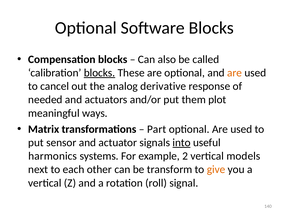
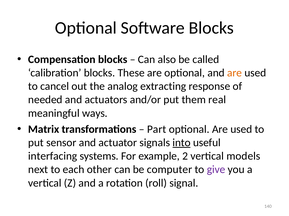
blocks at (100, 73) underline: present -> none
derivative: derivative -> extracting
plot: plot -> real
harmonics: harmonics -> interfacing
transform: transform -> computer
give colour: orange -> purple
